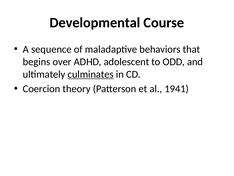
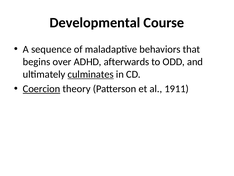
adolescent: adolescent -> afterwards
Coercion underline: none -> present
1941: 1941 -> 1911
